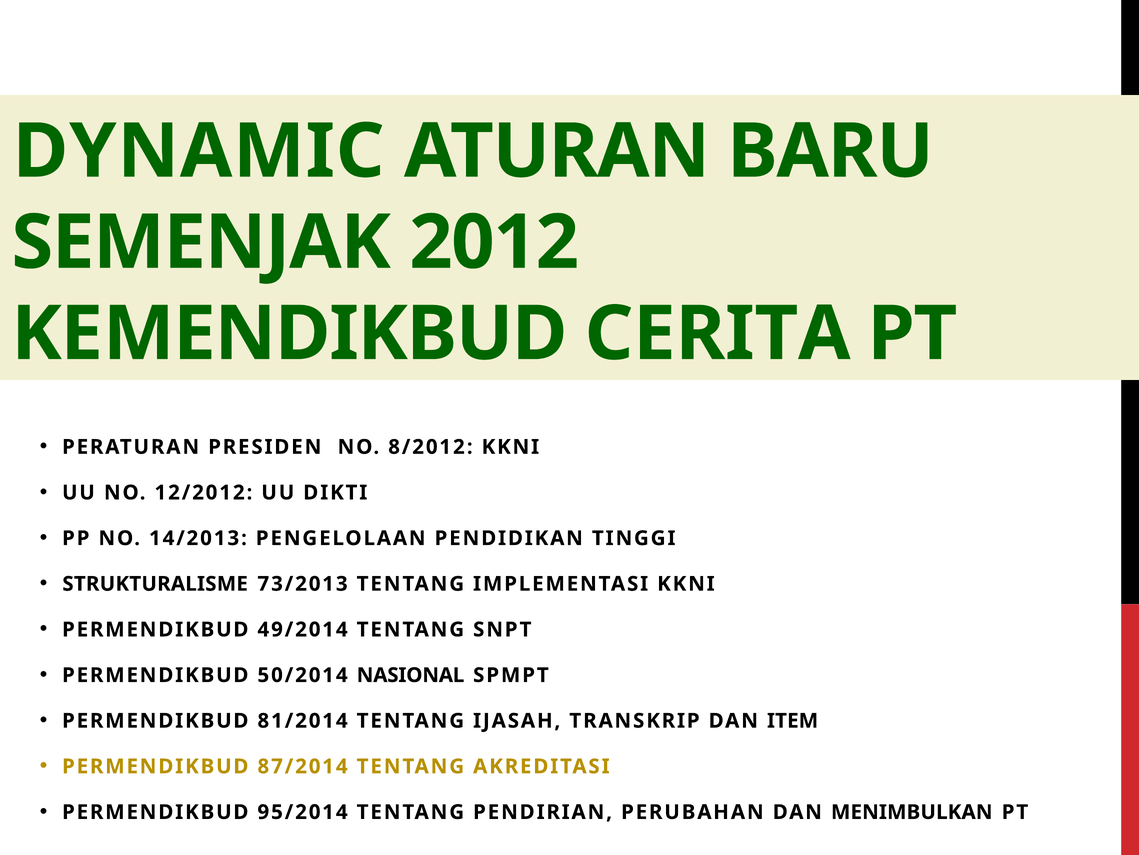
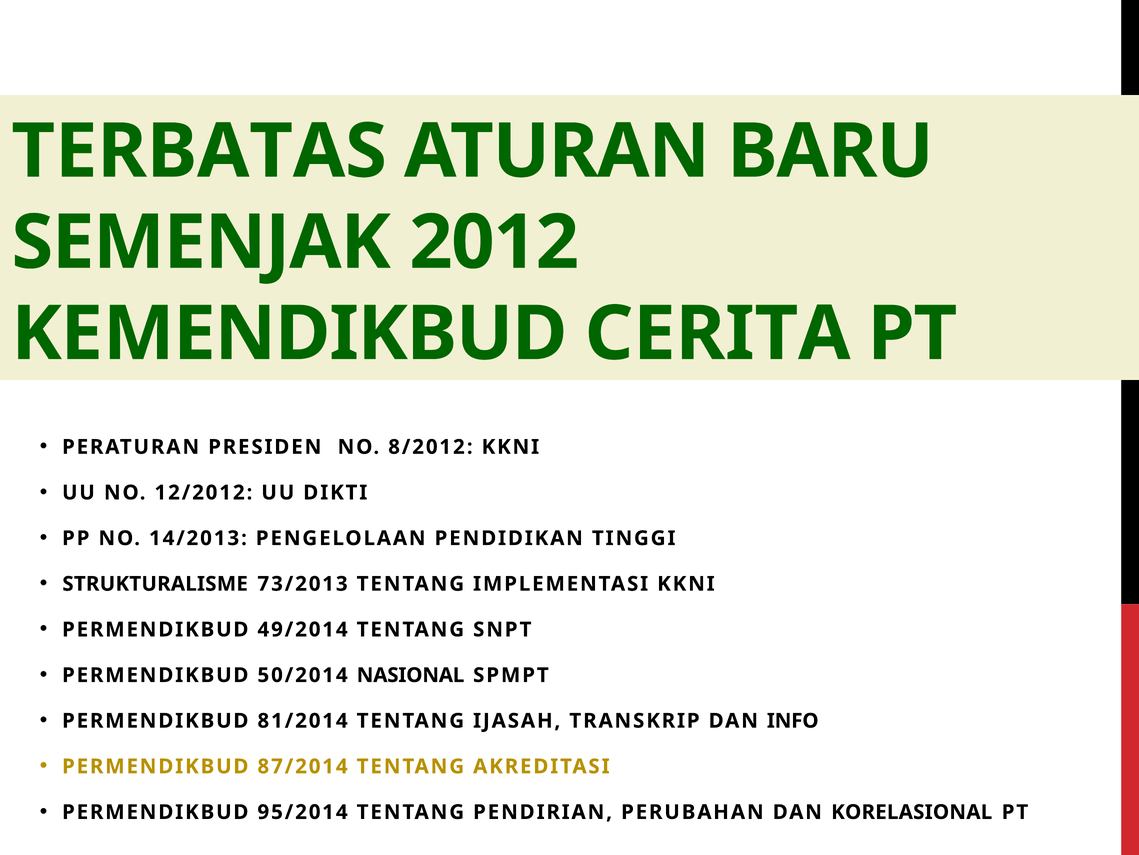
DYNAMIC: DYNAMIC -> TERBATAS
ITEM: ITEM -> INFO
MENIMBULKAN: MENIMBULKAN -> KORELASIONAL
